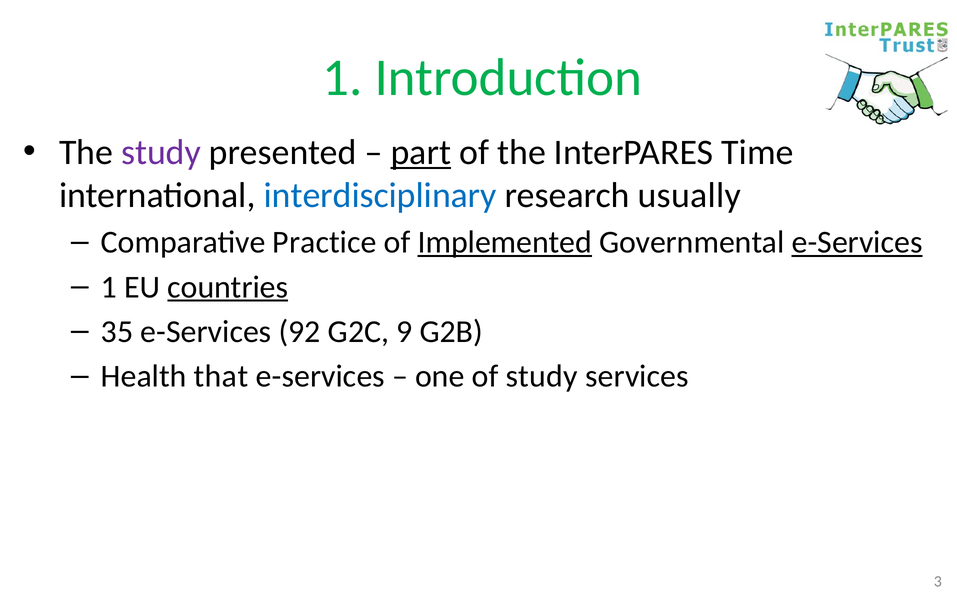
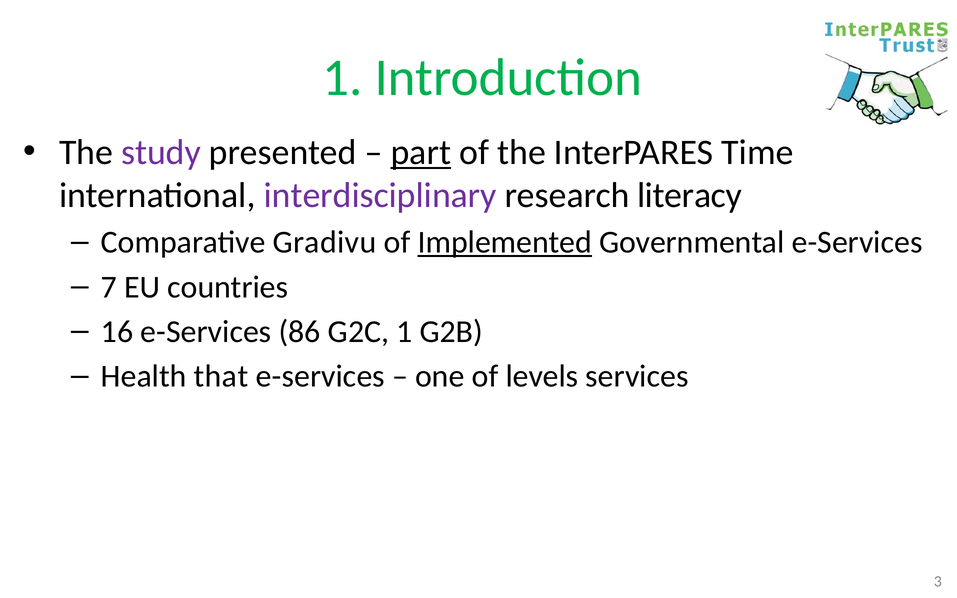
interdisciplinary colour: blue -> purple
usually: usually -> literacy
Practice: Practice -> Gradivu
e-Services at (857, 242) underline: present -> none
1 at (109, 287): 1 -> 7
countries underline: present -> none
35: 35 -> 16
92: 92 -> 86
G2C 9: 9 -> 1
of study: study -> levels
